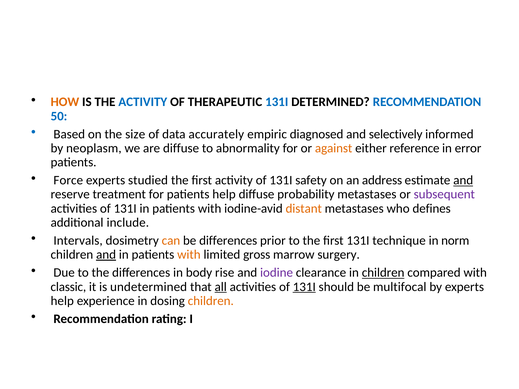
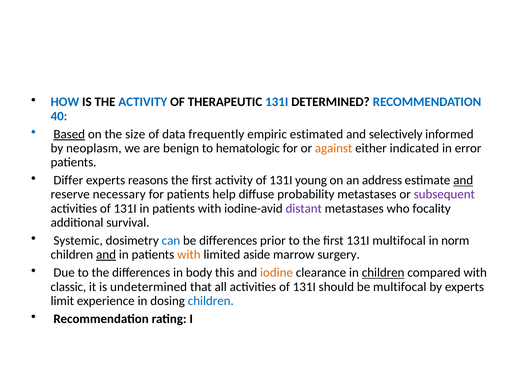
HOW colour: orange -> blue
50: 50 -> 40
Based underline: none -> present
accurately: accurately -> frequently
diagnosed: diagnosed -> estimated
are diffuse: diffuse -> benign
abnormality: abnormality -> hematologic
reference: reference -> indicated
Force: Force -> Differ
studied: studied -> reasons
safety: safety -> young
treatment: treatment -> necessary
distant colour: orange -> purple
defines: defines -> focality
include: include -> survival
Intervals: Intervals -> Systemic
can colour: orange -> blue
131I technique: technique -> multifocal
gross: gross -> aside
rise: rise -> this
iodine colour: purple -> orange
all underline: present -> none
131I at (304, 287) underline: present -> none
help at (62, 301): help -> limit
children at (211, 301) colour: orange -> blue
